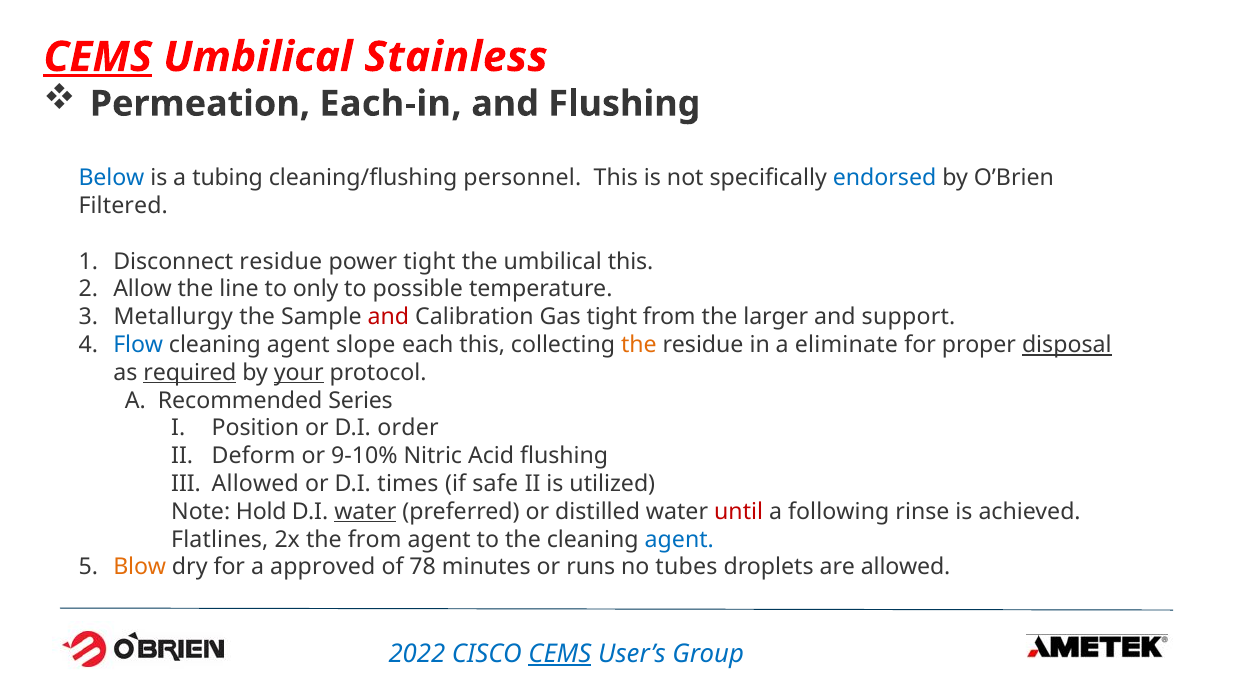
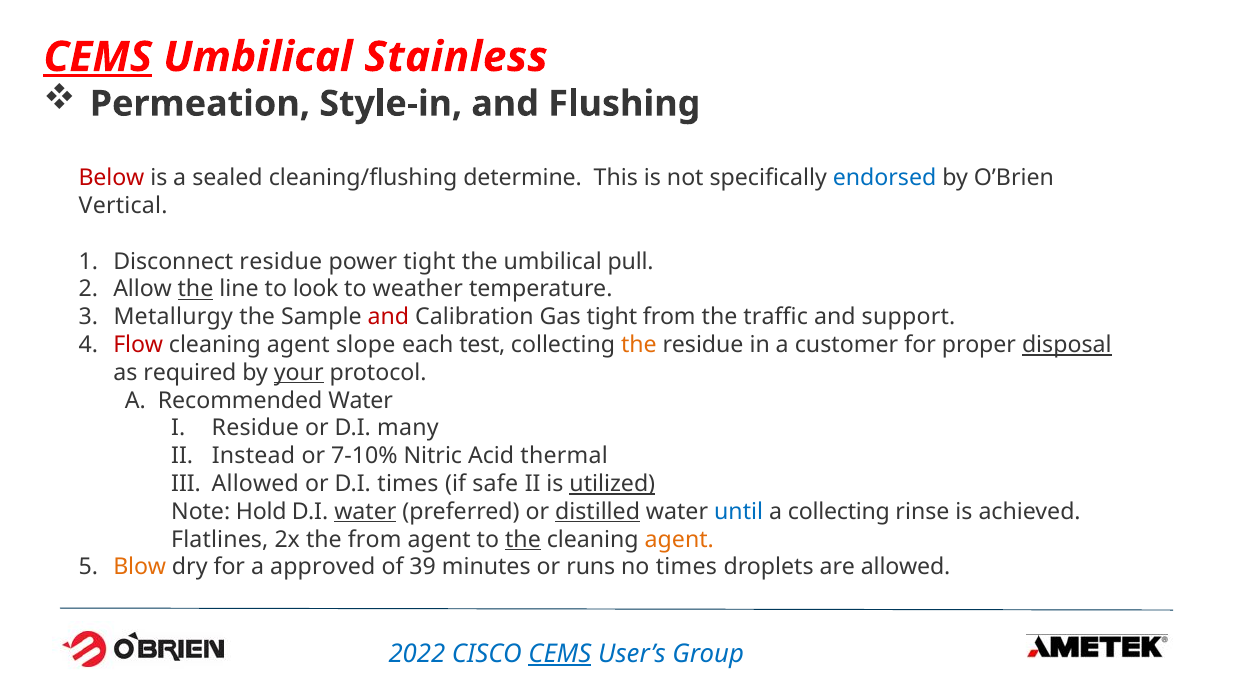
Each-in: Each-in -> Style-in
Below colour: blue -> red
tubing: tubing -> sealed
personnel: personnel -> determine
Filtered: Filtered -> Vertical
umbilical this: this -> pull
the at (195, 289) underline: none -> present
only: only -> look
possible: possible -> weather
larger: larger -> traffic
Flow colour: blue -> red
each this: this -> test
eliminate: eliminate -> customer
required underline: present -> none
Recommended Series: Series -> Water
Position at (255, 428): Position -> Residue
order: order -> many
Deform: Deform -> Instead
9-10%: 9-10% -> 7-10%
Acid flushing: flushing -> thermal
utilized underline: none -> present
distilled underline: none -> present
until colour: red -> blue
a following: following -> collecting
the at (523, 539) underline: none -> present
agent at (679, 539) colour: blue -> orange
78: 78 -> 39
no tubes: tubes -> times
